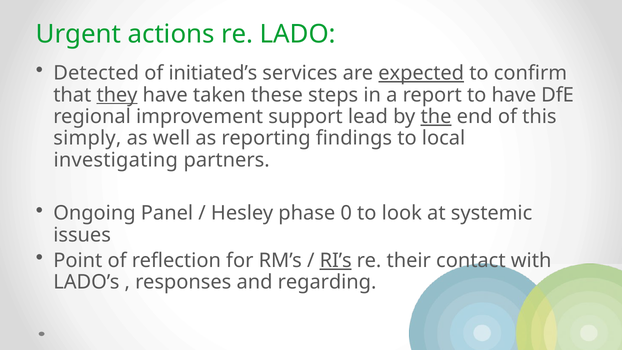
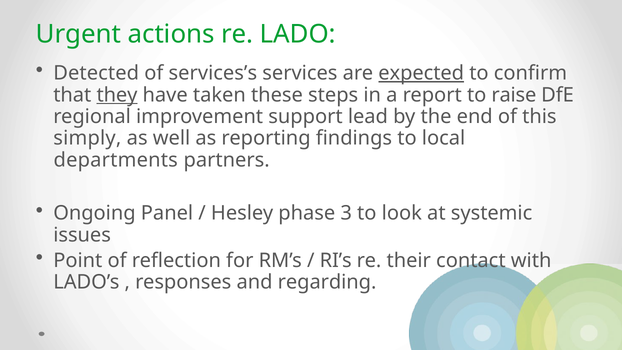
initiated’s: initiated’s -> services’s
to have: have -> raise
the underline: present -> none
investigating: investigating -> departments
0: 0 -> 3
RI’s underline: present -> none
